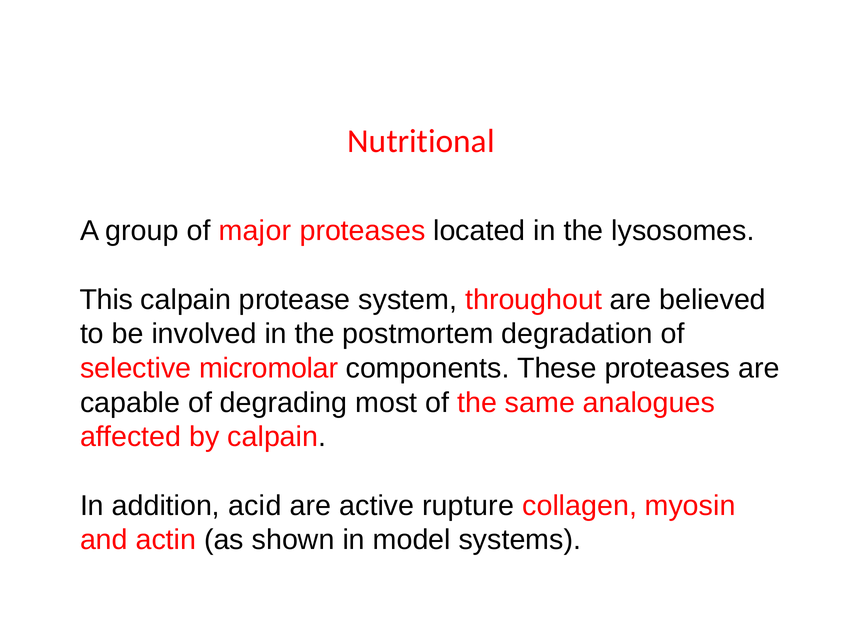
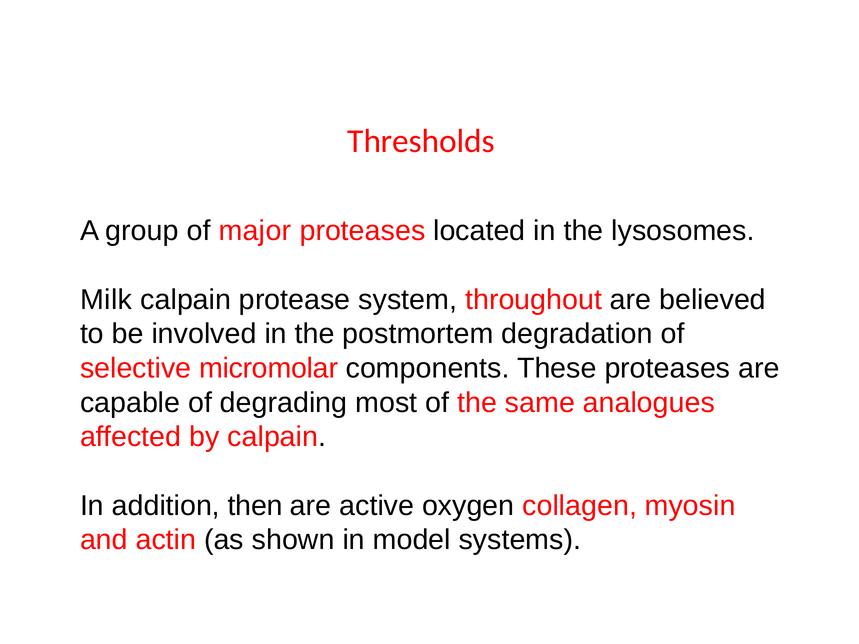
Nutritional: Nutritional -> Thresholds
This: This -> Milk
acid: acid -> then
rupture: rupture -> oxygen
